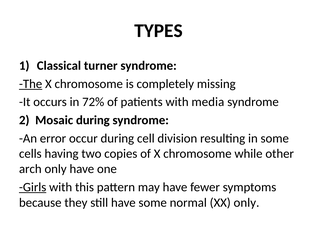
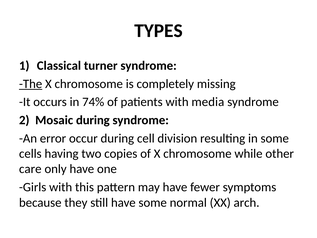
72%: 72% -> 74%
arch: arch -> care
Girls underline: present -> none
XX only: only -> arch
